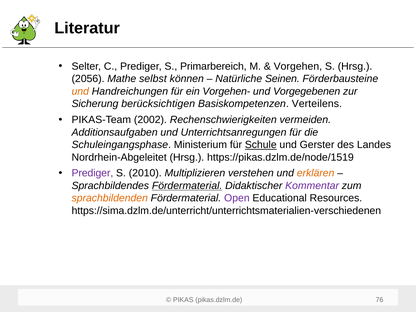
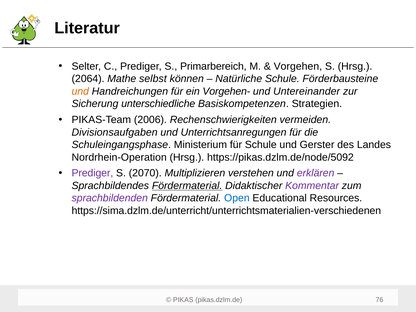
2056: 2056 -> 2064
Natürliche Seinen: Seinen -> Schule
Vorgegebenen: Vorgegebenen -> Untereinander
berücksichtigen: berücksichtigen -> unterschiedliche
Verteilens: Verteilens -> Strategien
2002: 2002 -> 2006
Additionsaufgaben: Additionsaufgaben -> Divisionsaufgaben
Schule at (261, 145) underline: present -> none
Nordrhein-Abgeleitet: Nordrhein-Abgeleitet -> Nordrhein-Operation
https://pikas.dzlm.de/node/1519: https://pikas.dzlm.de/node/1519 -> https://pikas.dzlm.de/node/5092
2010: 2010 -> 2070
erklären colour: orange -> purple
sprachbildenden colour: orange -> purple
Open colour: purple -> blue
